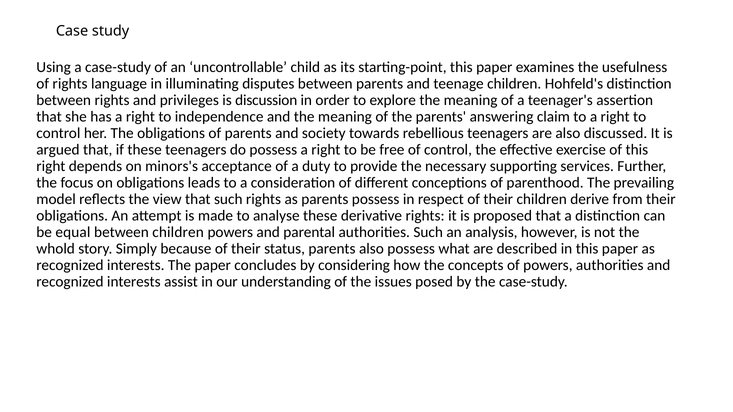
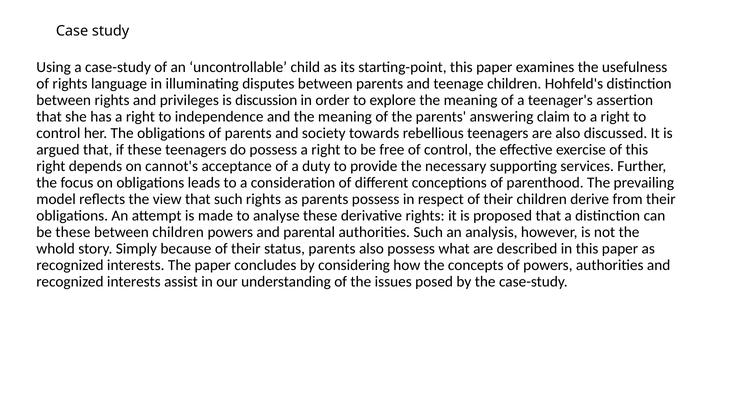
minors's: minors's -> cannot's
be equal: equal -> these
